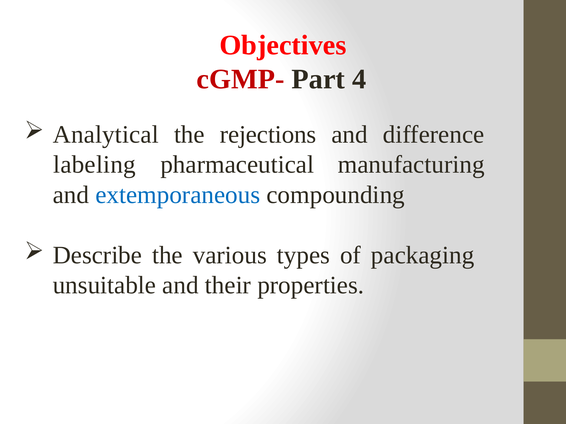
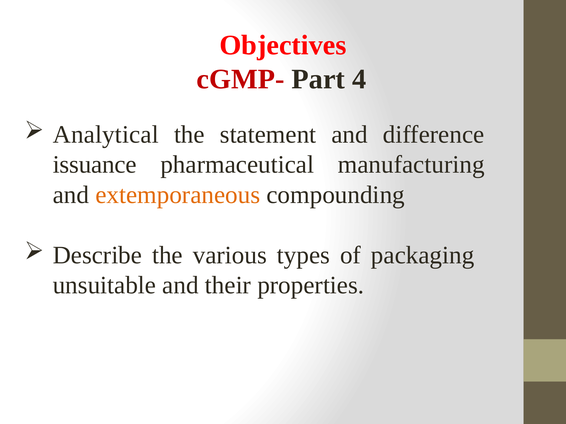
rejections: rejections -> statement
labeling: labeling -> issuance
extemporaneous colour: blue -> orange
